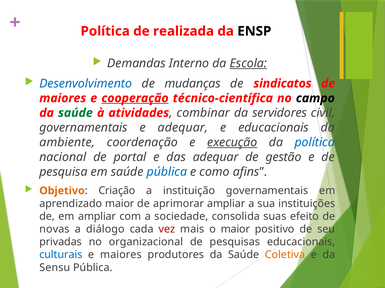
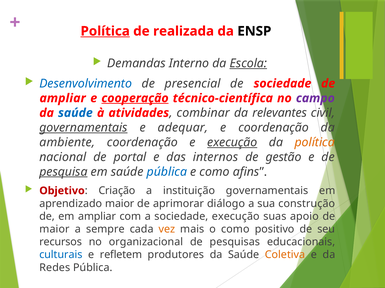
Política at (105, 31) underline: none -> present
mudanças: mudanças -> presencial
de sindicatos: sindicatos -> sociedade
maiores at (63, 98): maiores -> ampliar
campo colour: black -> purple
saúde at (75, 113) colour: green -> blue
servidores: servidores -> relevantes
governamentais at (83, 128) underline: none -> present
e educacionais: educacionais -> coordenação
política at (315, 143) colour: blue -> orange
das adequar: adequar -> internos
pesquisa underline: none -> present
Objetivo colour: orange -> red
aprimorar ampliar: ampliar -> diálogo
instituições: instituições -> construção
sociedade consolida: consolida -> execução
efeito: efeito -> apoio
novas at (55, 230): novas -> maior
diálogo: diálogo -> sempre
vez colour: red -> orange
o maior: maior -> como
privadas: privadas -> recursos
e maiores: maiores -> refletem
Sensu: Sensu -> Redes
